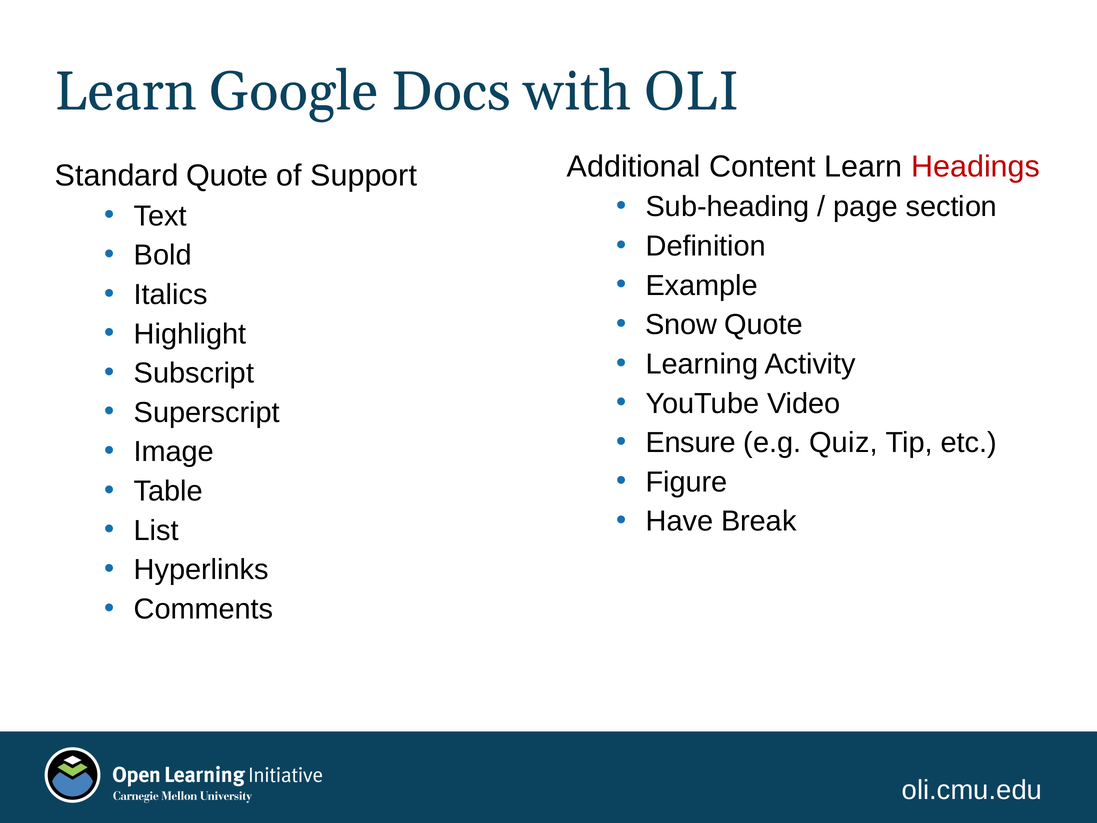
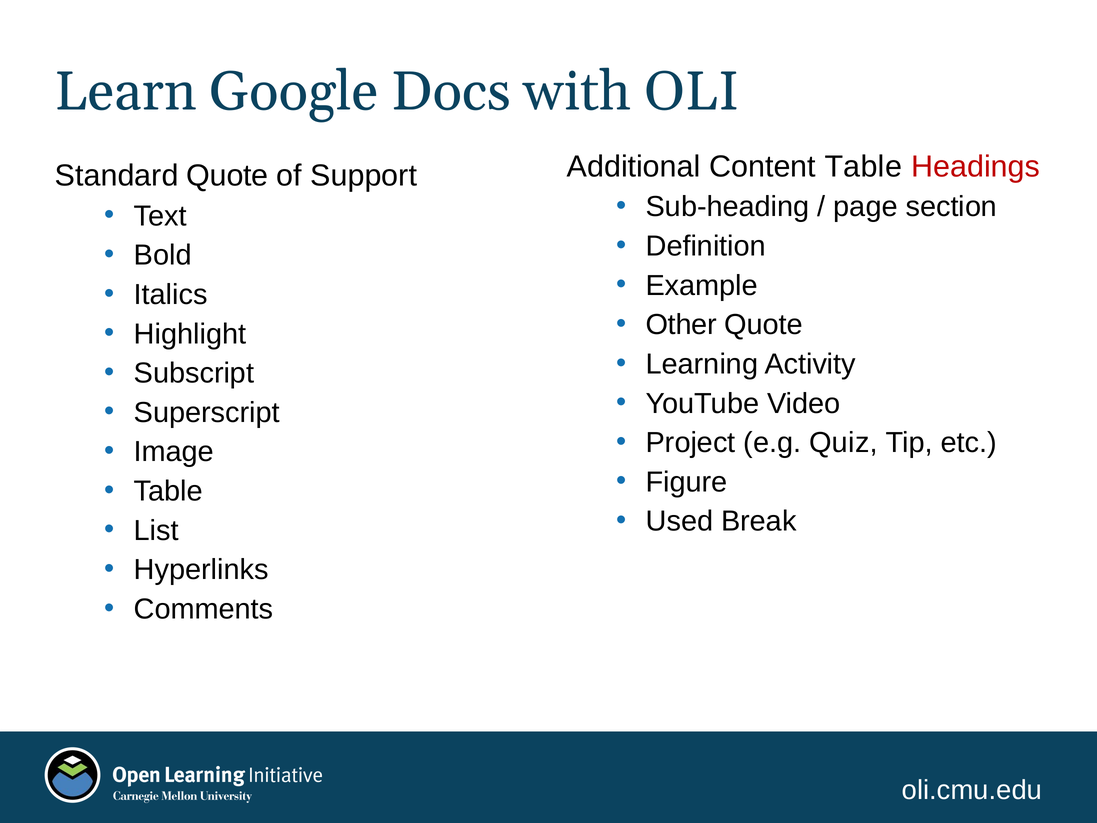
Content Learn: Learn -> Table
Snow: Snow -> Other
Ensure: Ensure -> Project
Have: Have -> Used
